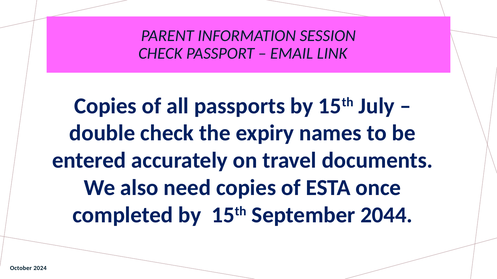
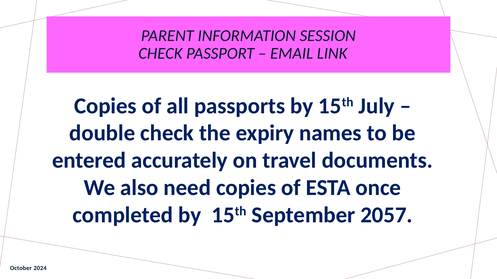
2044: 2044 -> 2057
